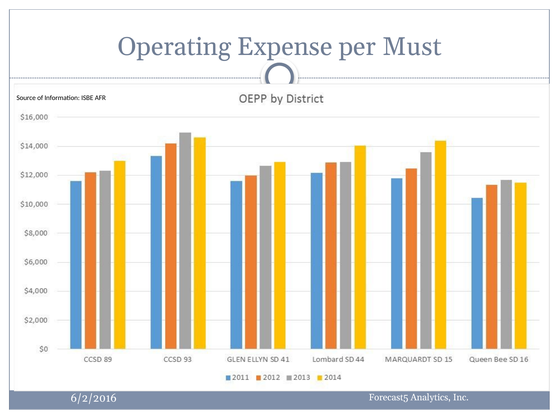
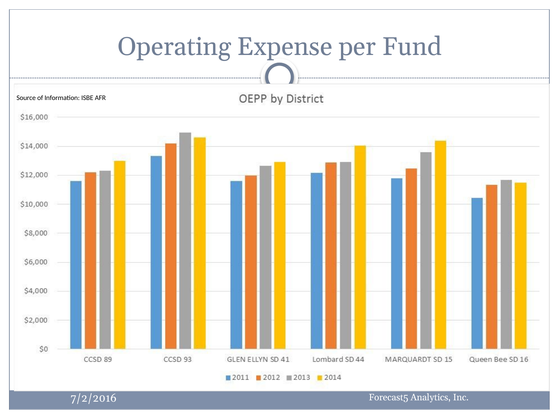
Must: Must -> Fund
6/2/2016: 6/2/2016 -> 7/2/2016
